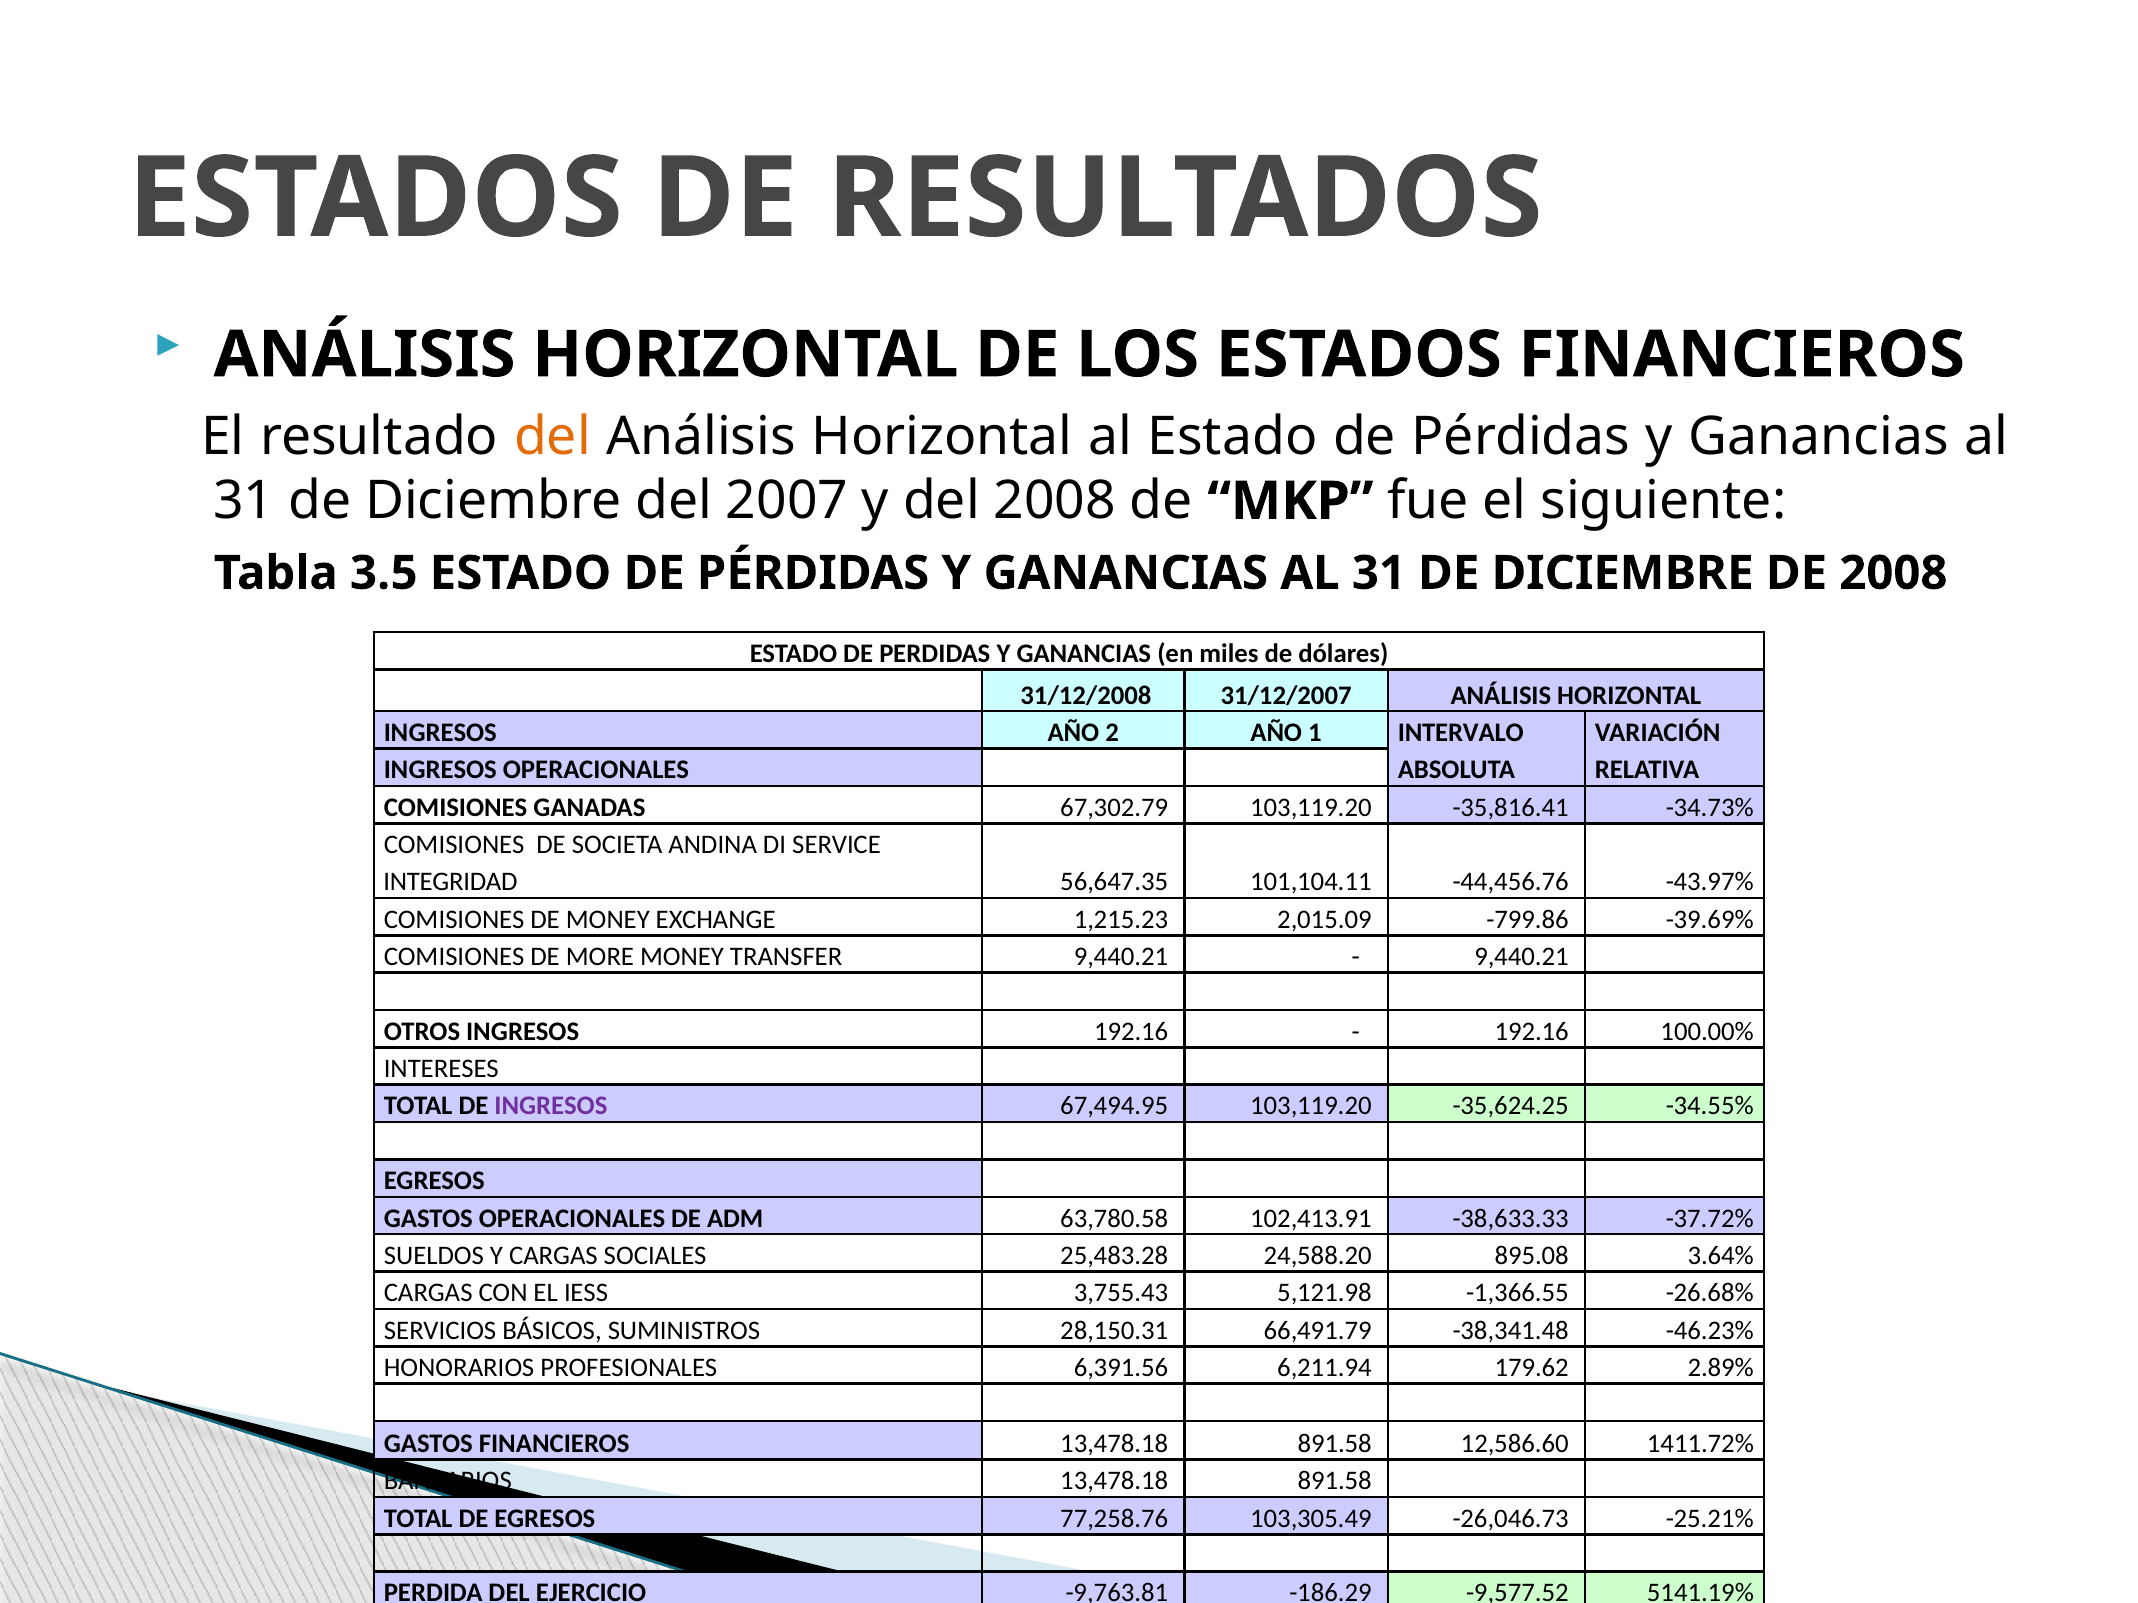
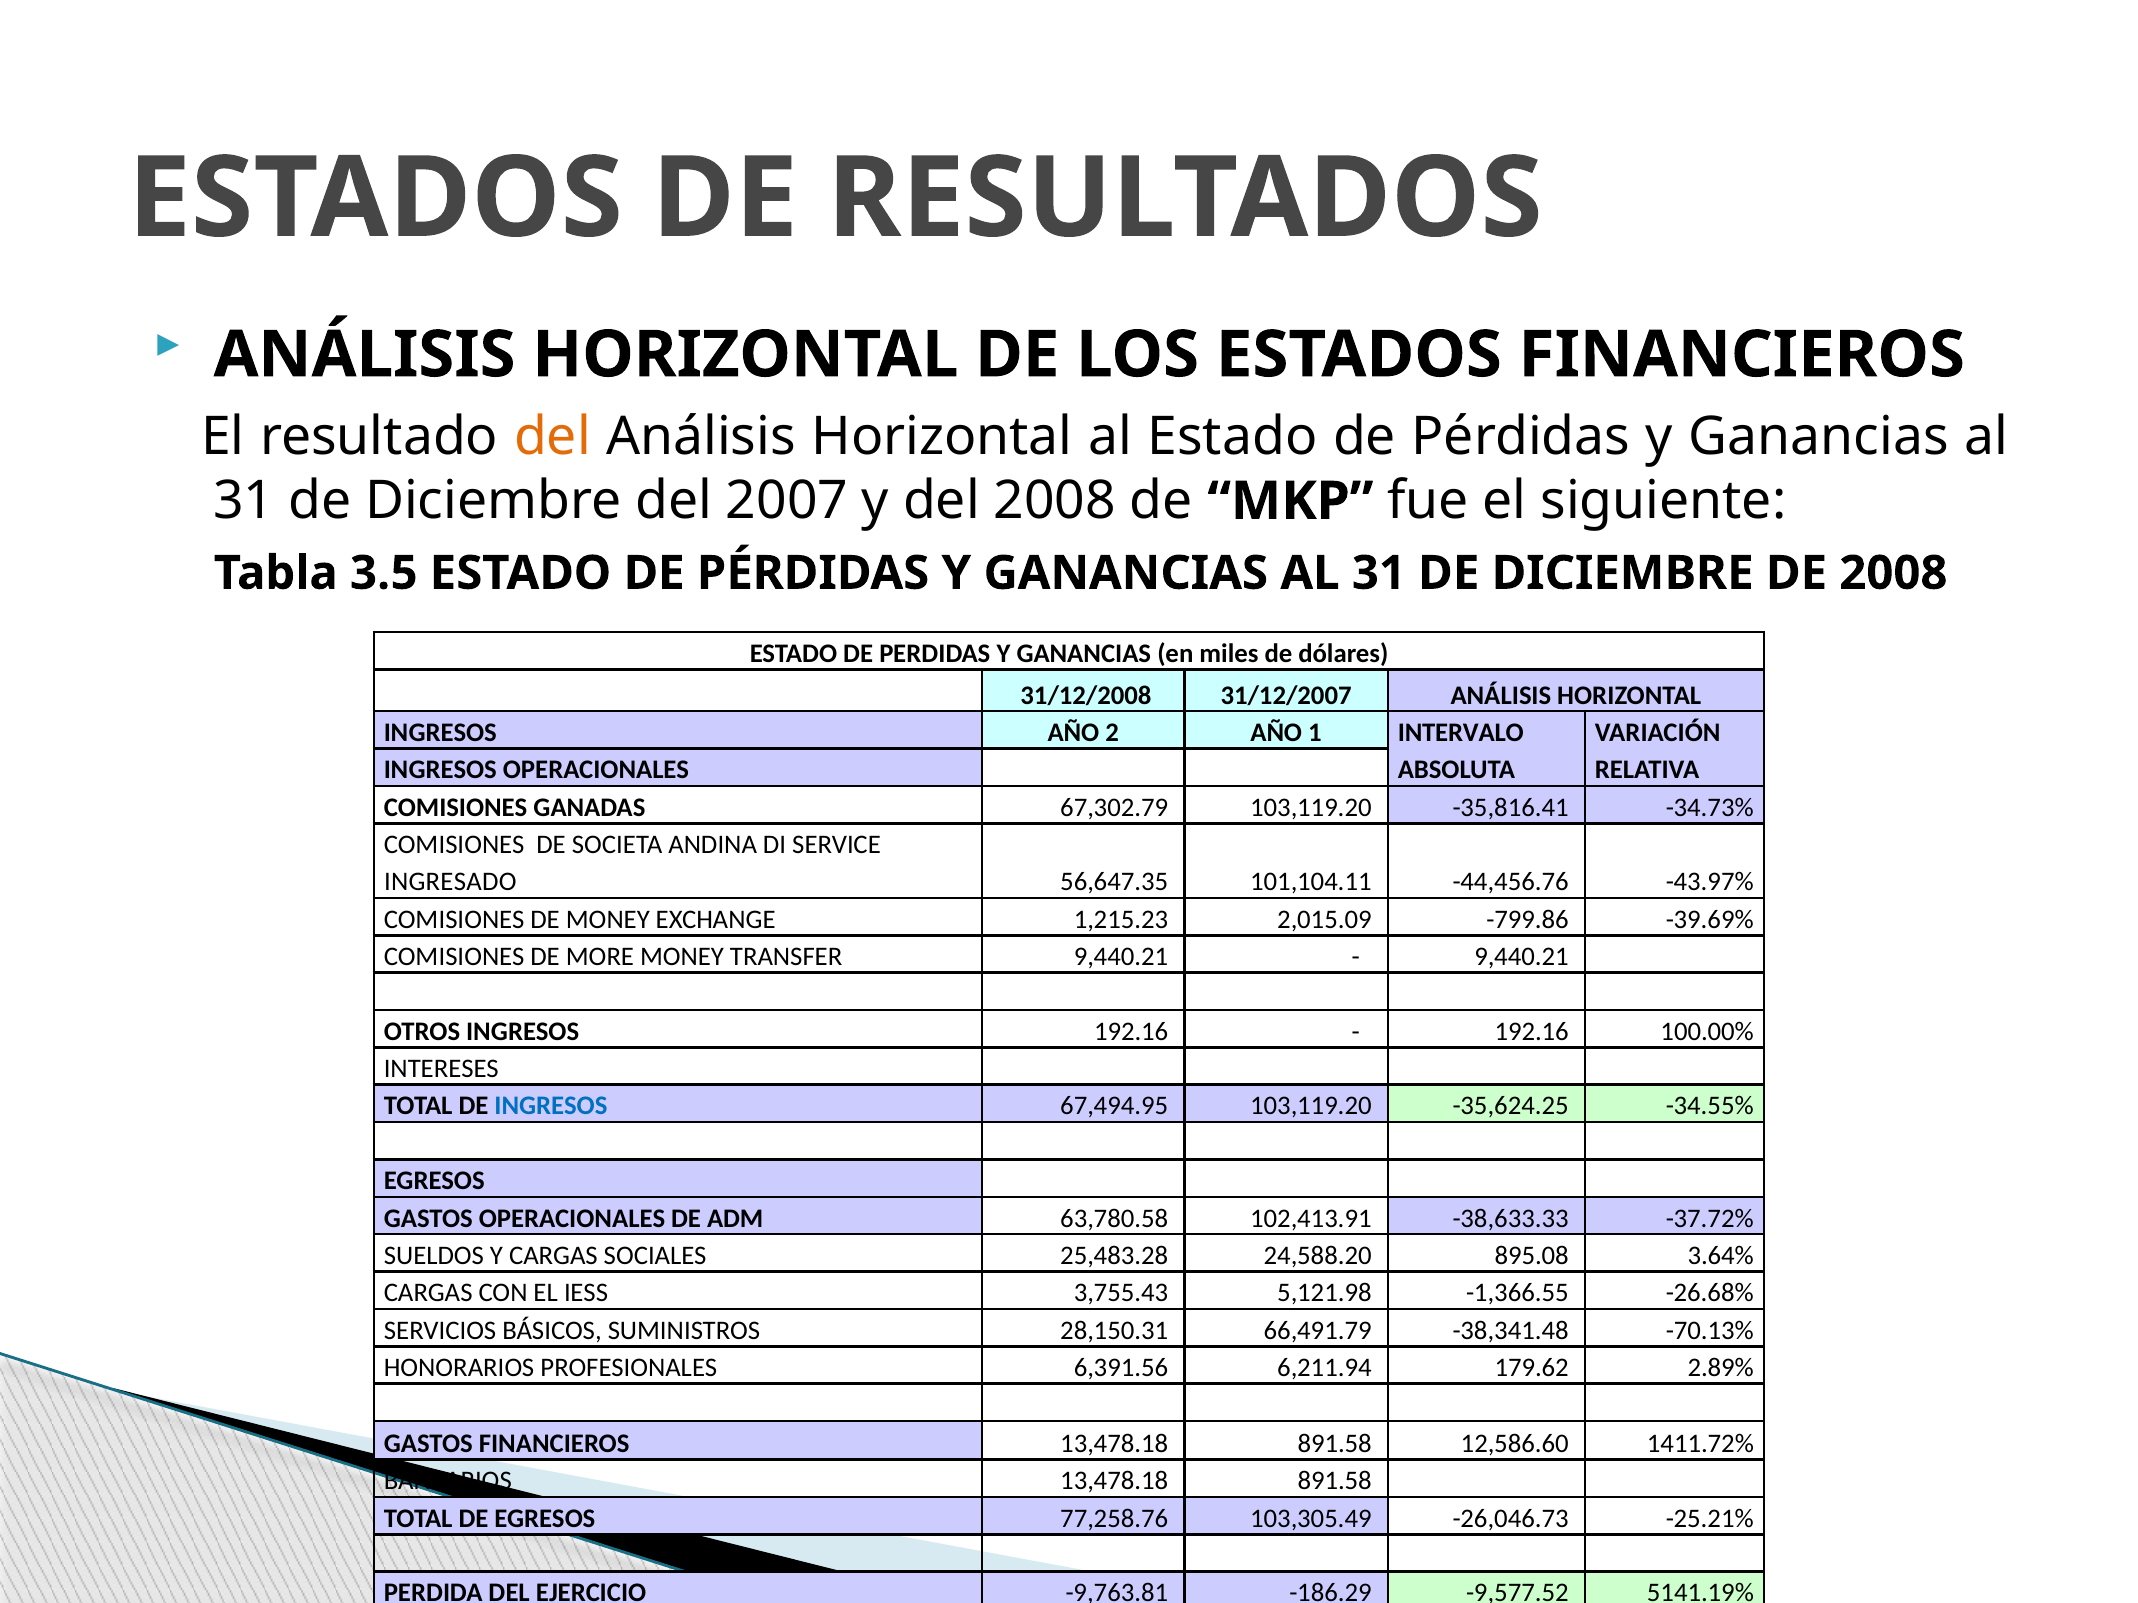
INTEGRIDAD: INTEGRIDAD -> INGRESADO
INGRESOS at (551, 1106) colour: purple -> blue
-46.23%: -46.23% -> -70.13%
